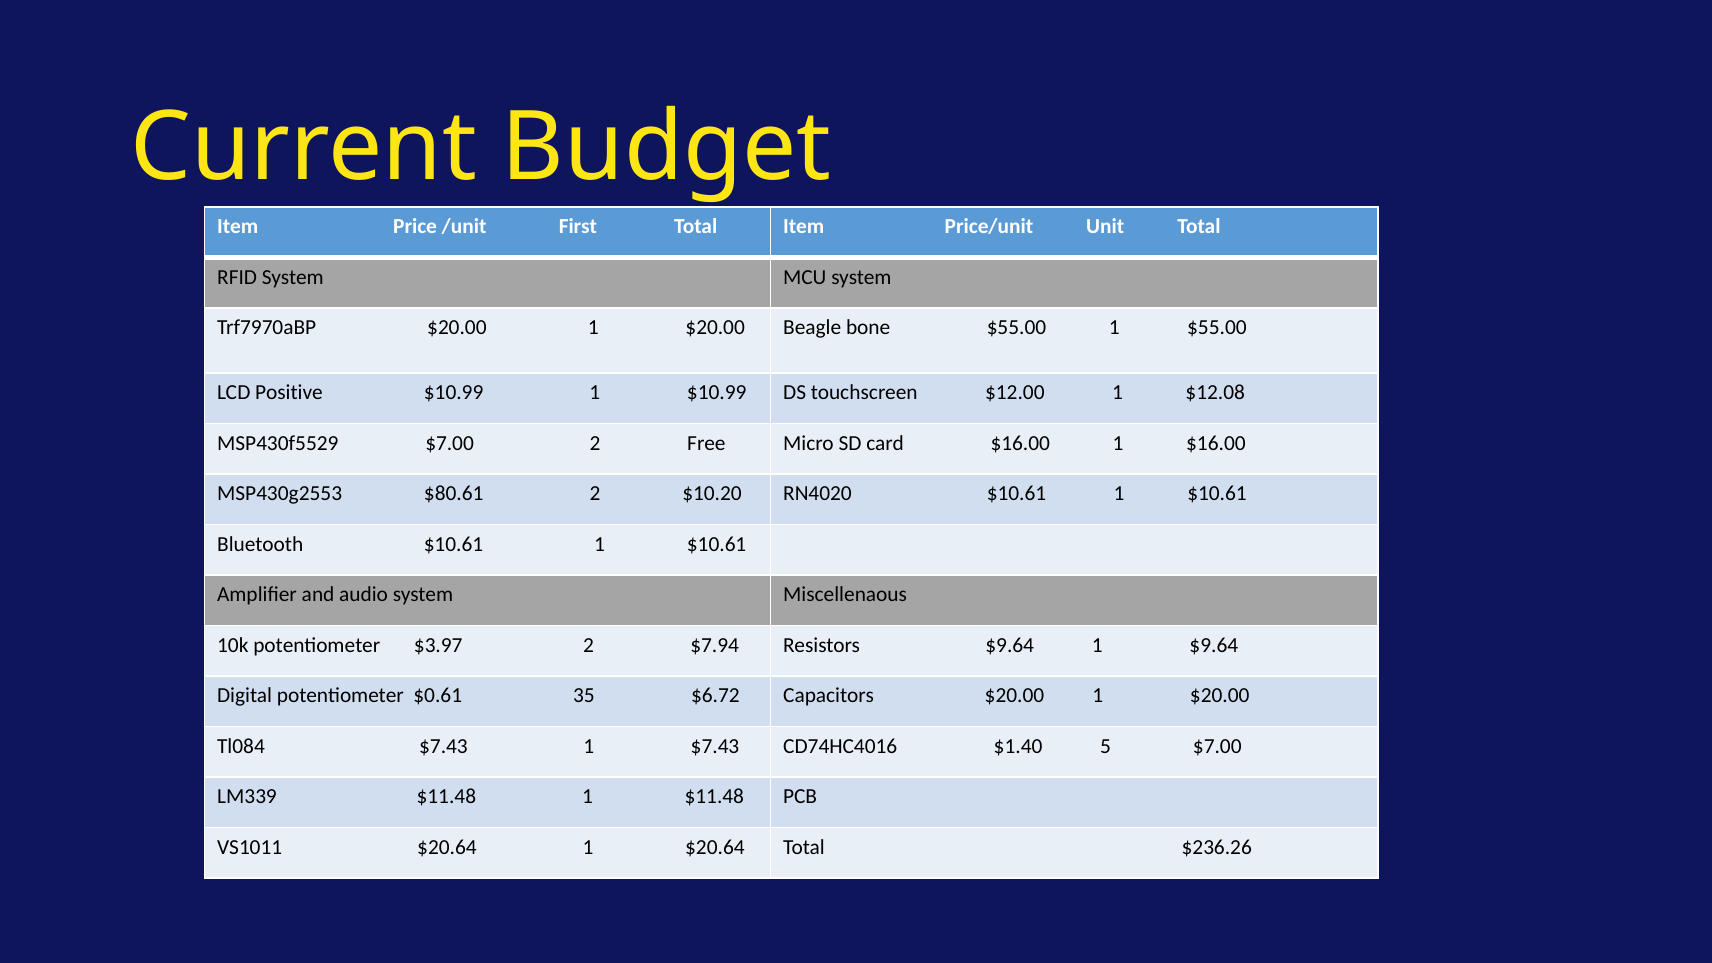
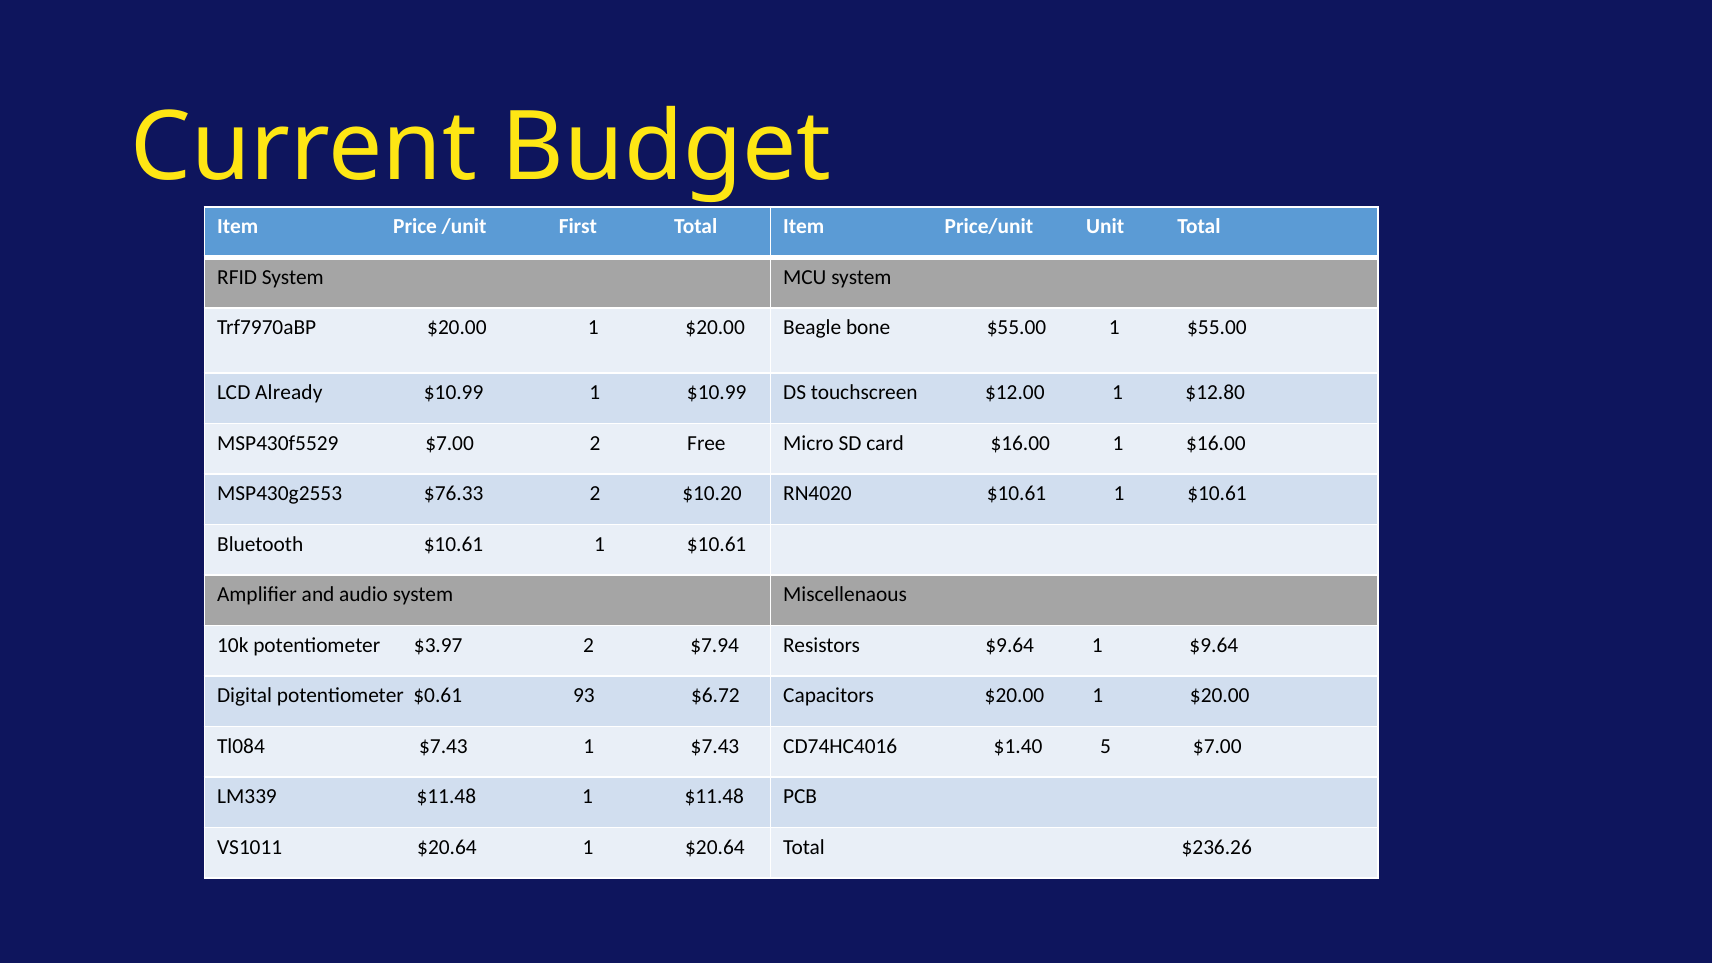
Positive: Positive -> Already
$12.08: $12.08 -> $12.80
$80.61: $80.61 -> $76.33
35: 35 -> 93
